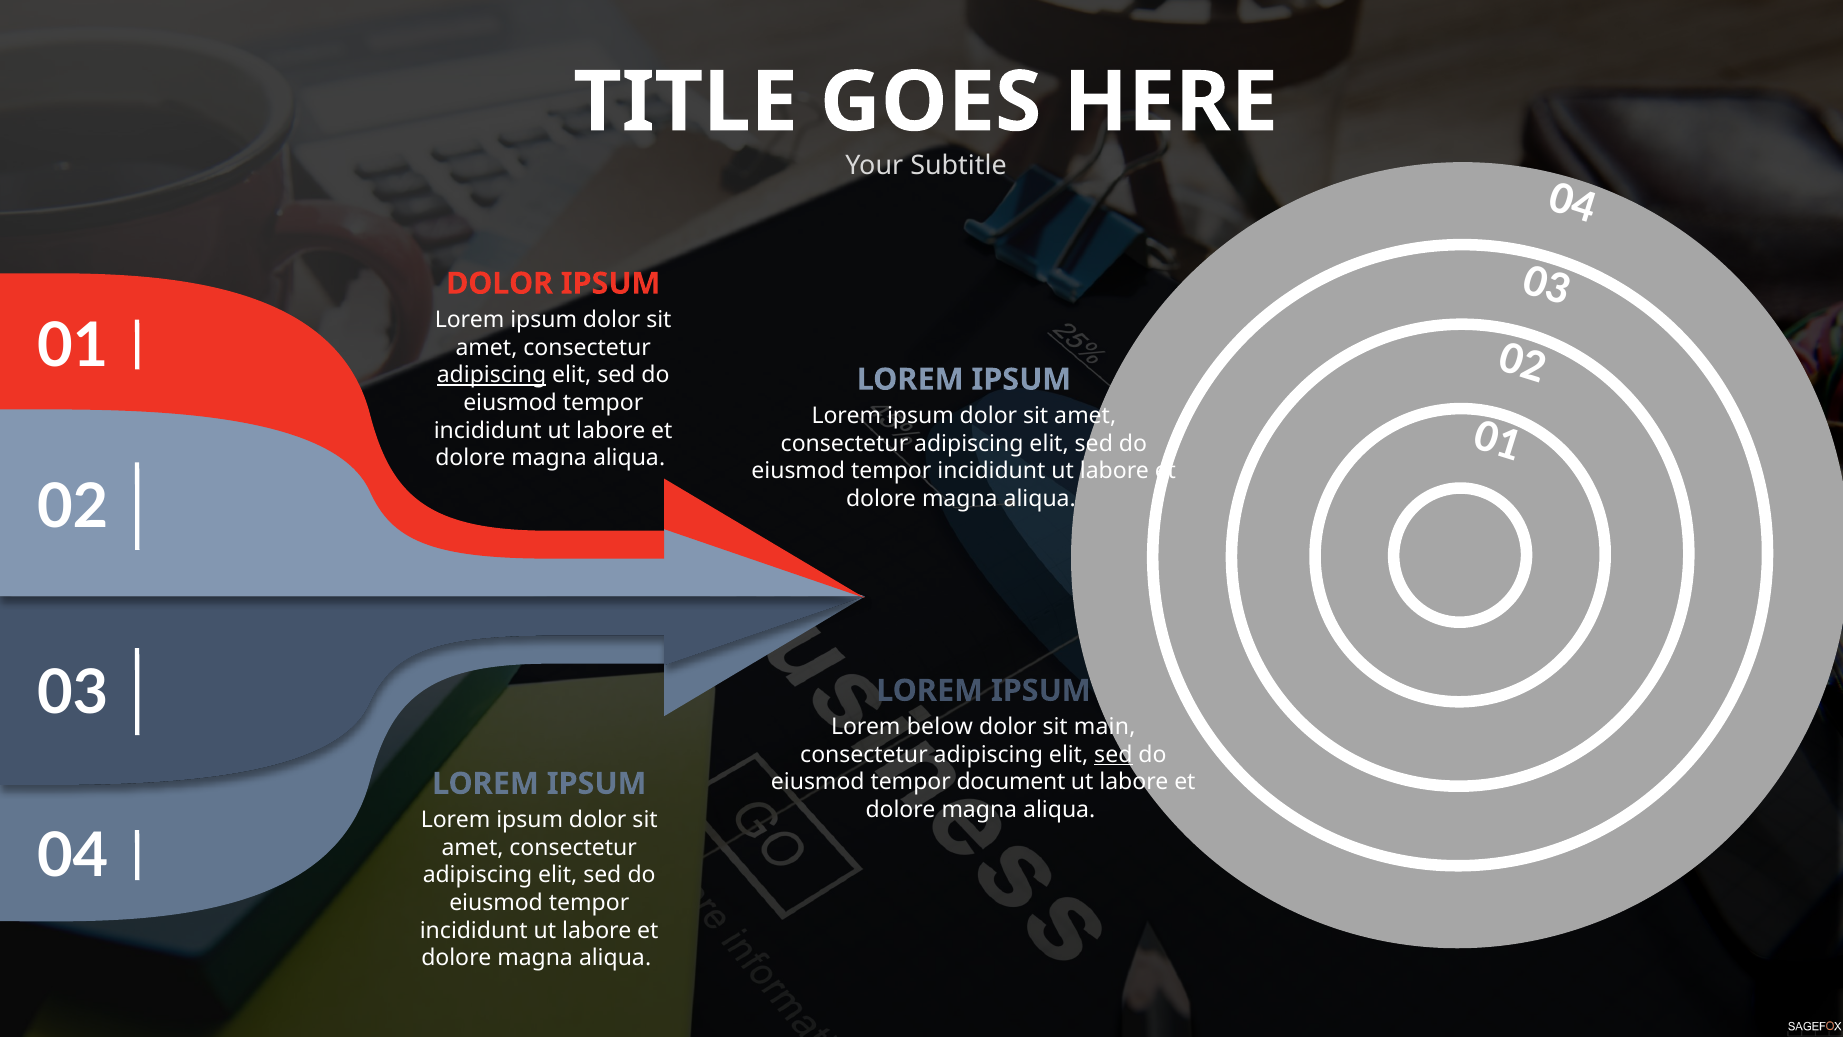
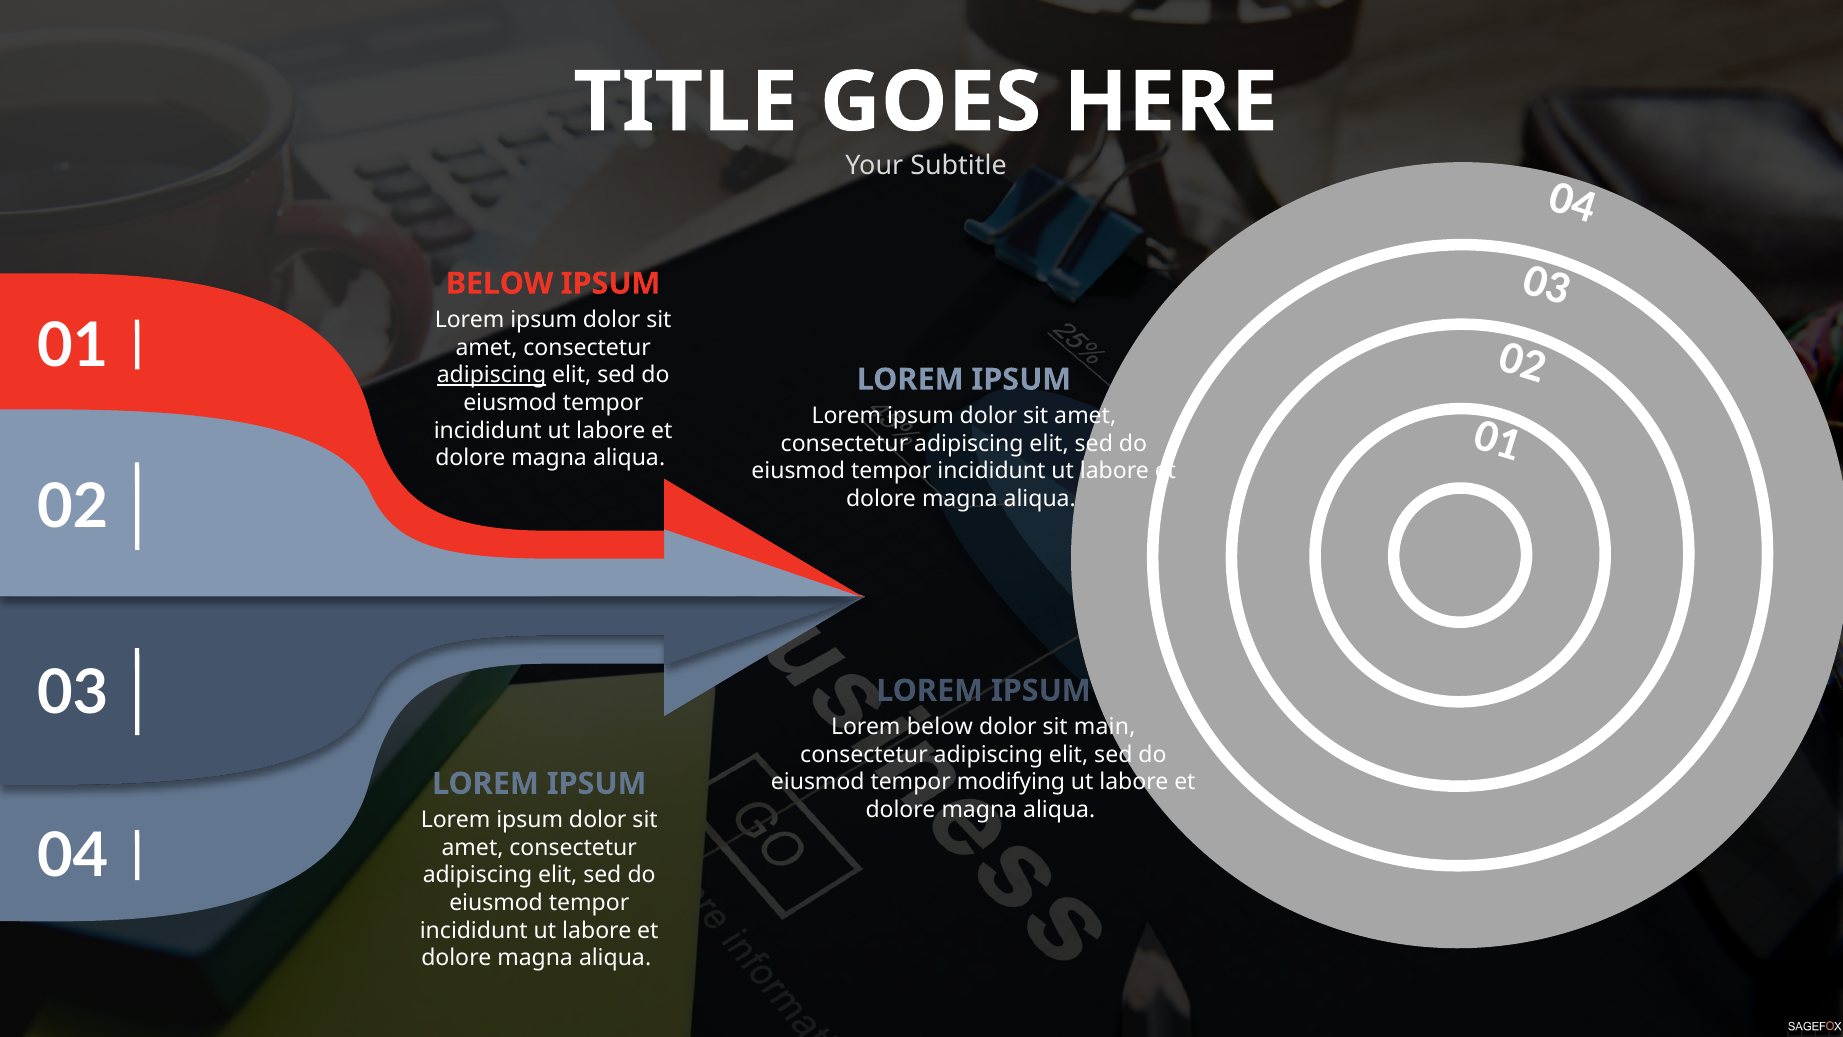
DOLOR at (500, 283): DOLOR -> BELOW
sed at (1113, 754) underline: present -> none
document: document -> modifying
